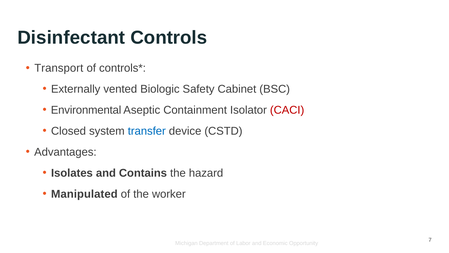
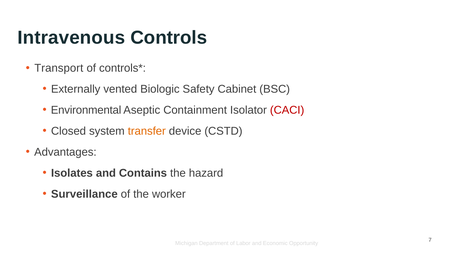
Disinfectant: Disinfectant -> Intravenous
transfer colour: blue -> orange
Manipulated: Manipulated -> Surveillance
